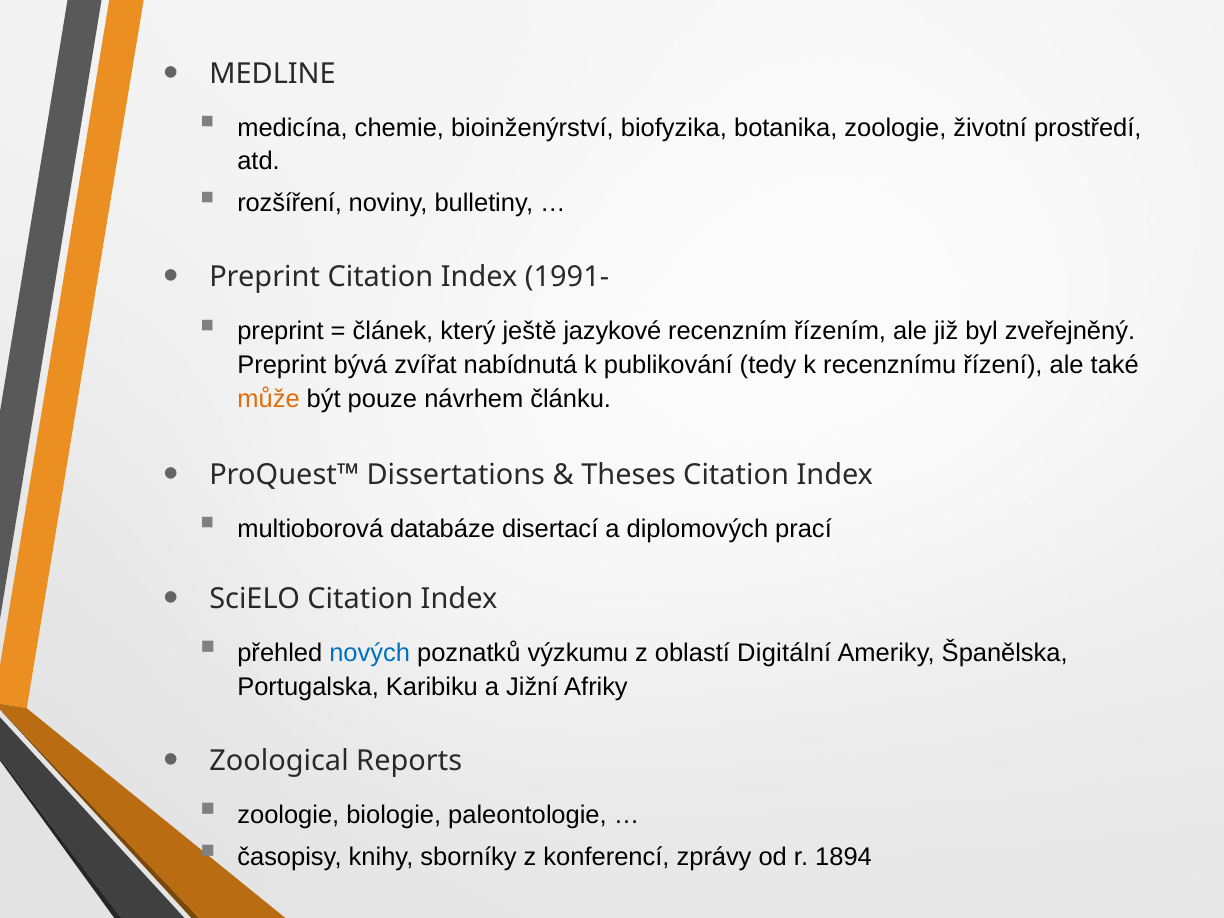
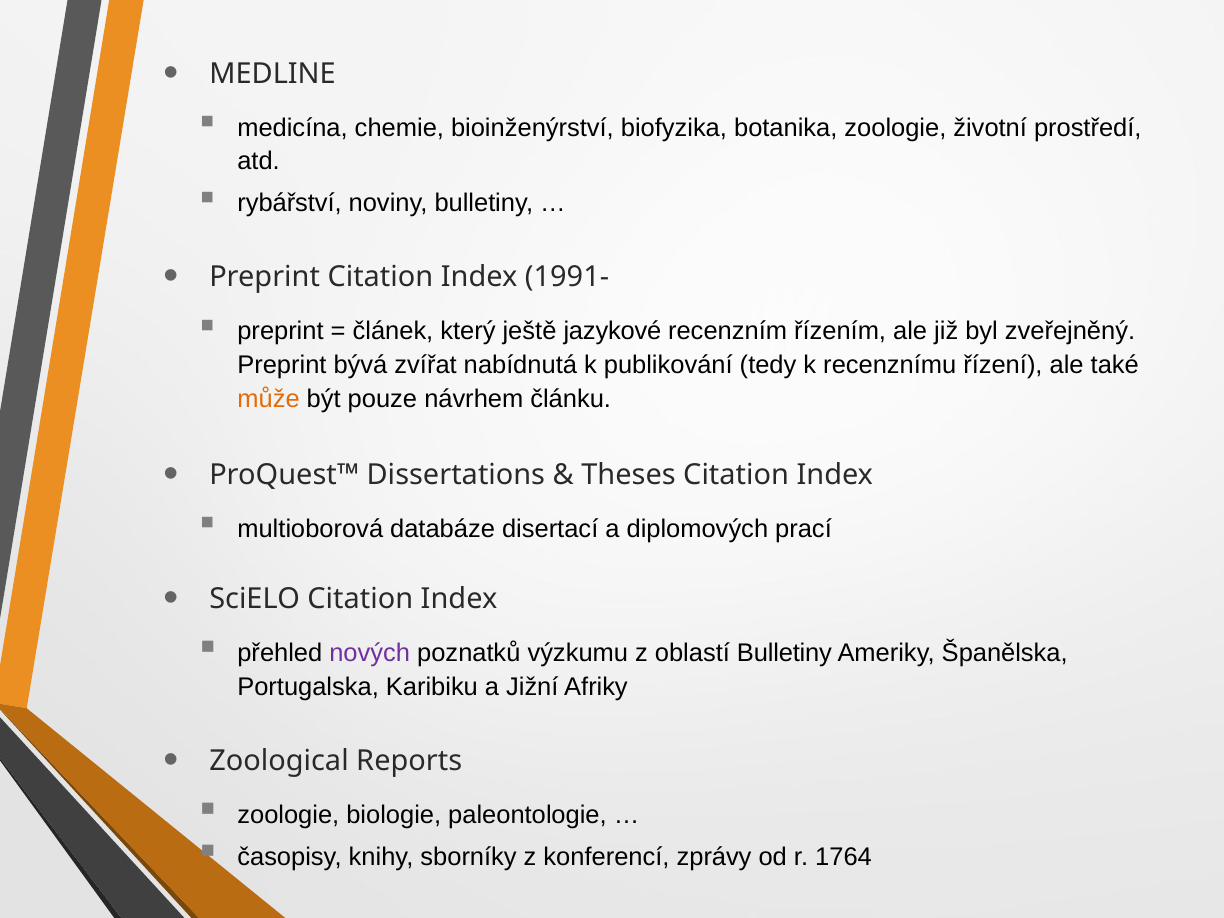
rozšíření: rozšíření -> rybářství
nových colour: blue -> purple
oblastí Digitální: Digitální -> Bulletiny
1894: 1894 -> 1764
